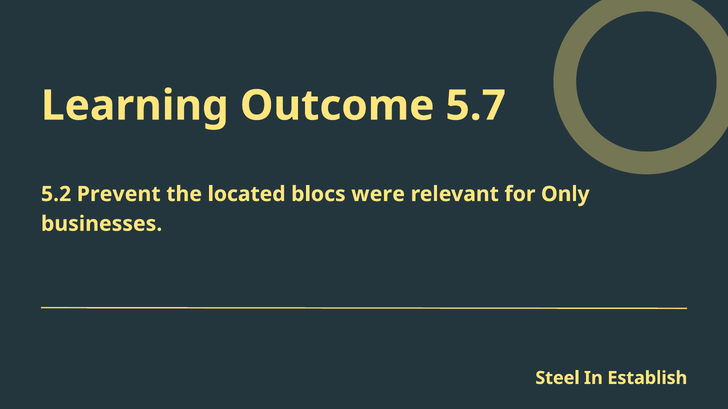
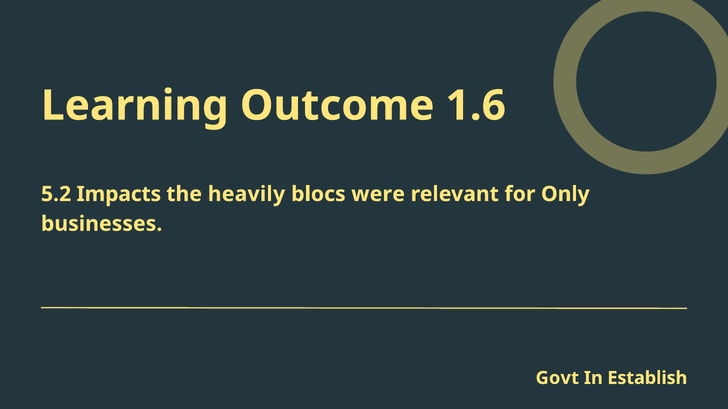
5.7: 5.7 -> 1.6
Prevent: Prevent -> Impacts
located: located -> heavily
Steel: Steel -> Govt
